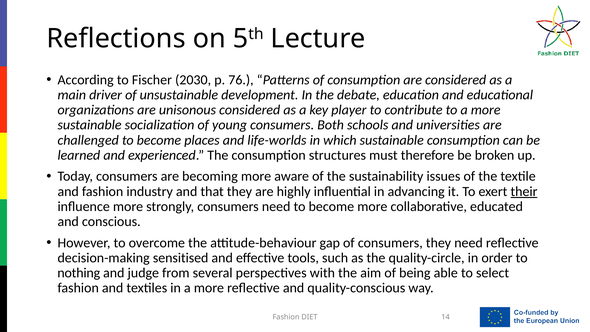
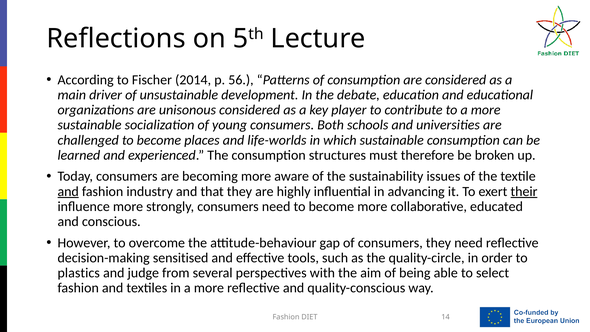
2030: 2030 -> 2014
76: 76 -> 56
and at (68, 191) underline: none -> present
nothing: nothing -> plastics
